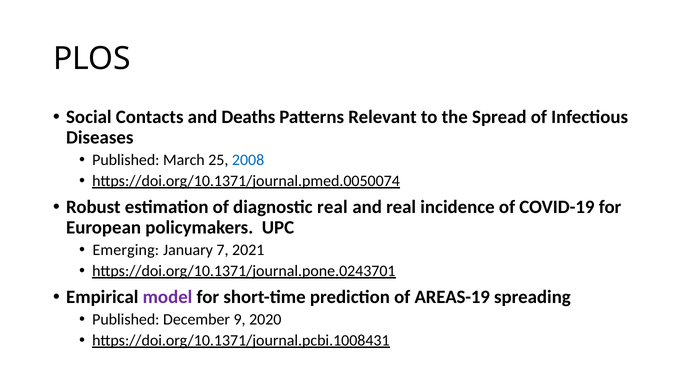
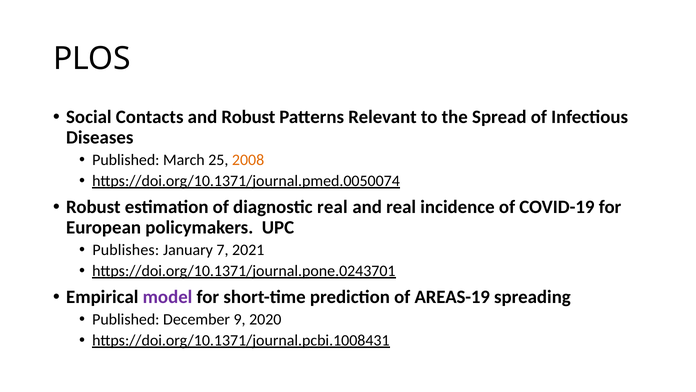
and Deaths: Deaths -> Robust
2008 colour: blue -> orange
Emerging: Emerging -> Publishes
